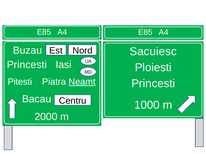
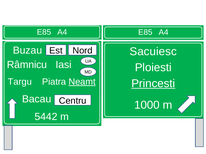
Princesti at (27, 65): Princesti -> Râmnicu
Pitesti: Pitesti -> Targu
Princesti at (153, 84) underline: none -> present
2000: 2000 -> 5442
